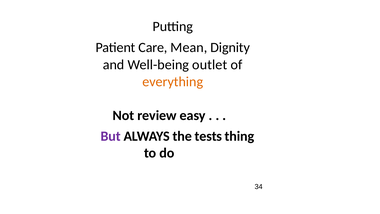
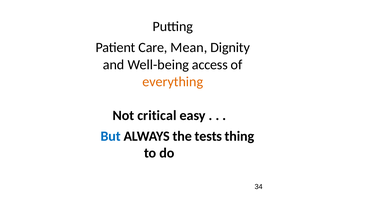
outlet: outlet -> access
review: review -> critical
But colour: purple -> blue
